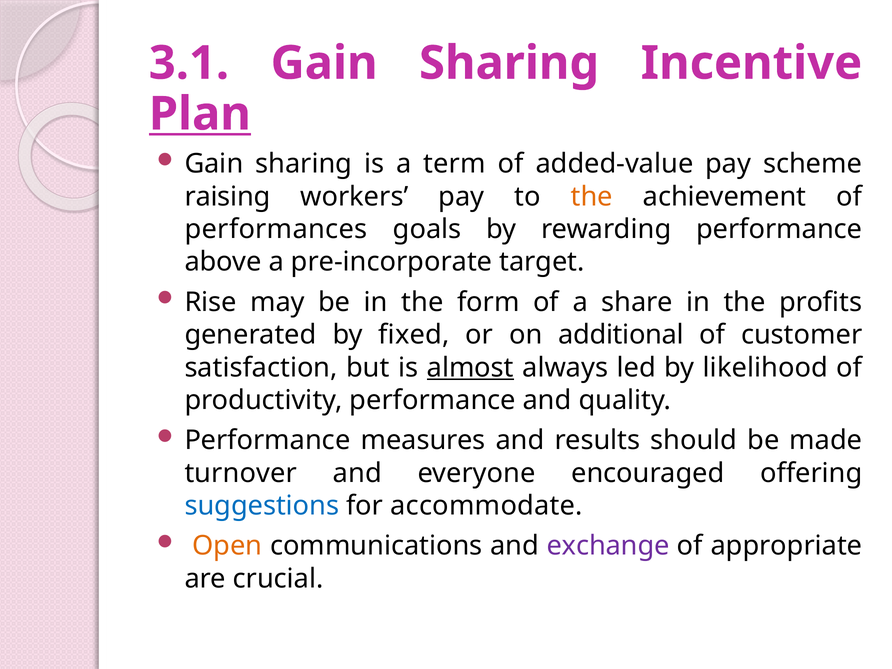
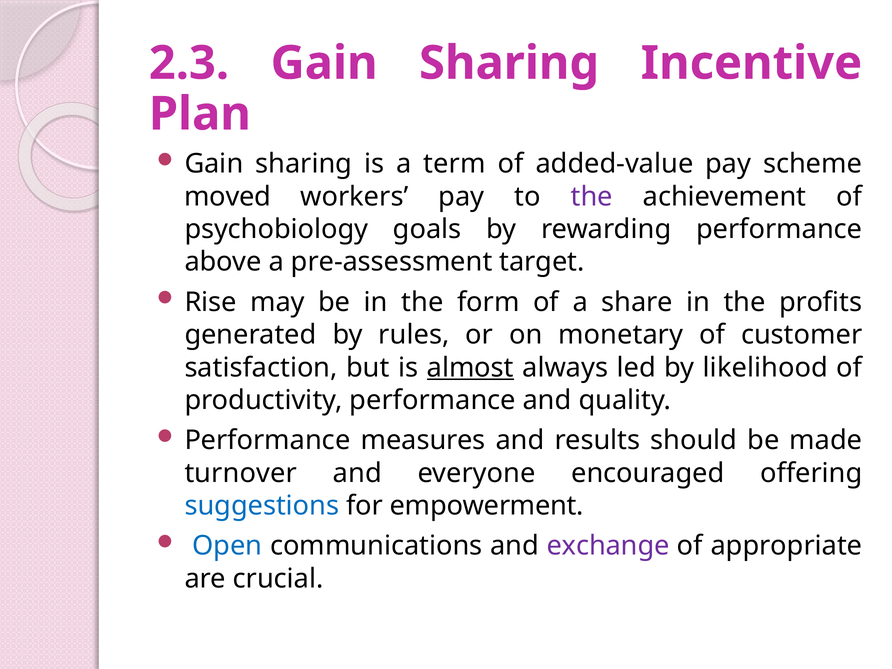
3.1: 3.1 -> 2.3
Plan underline: present -> none
raising: raising -> moved
the at (592, 197) colour: orange -> purple
performances: performances -> psychobiology
pre-incorporate: pre-incorporate -> pre-assessment
fixed: fixed -> rules
additional: additional -> monetary
accommodate: accommodate -> empowerment
Open colour: orange -> blue
